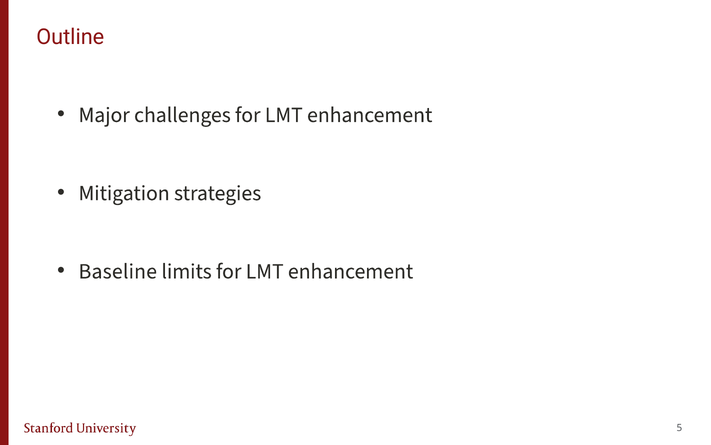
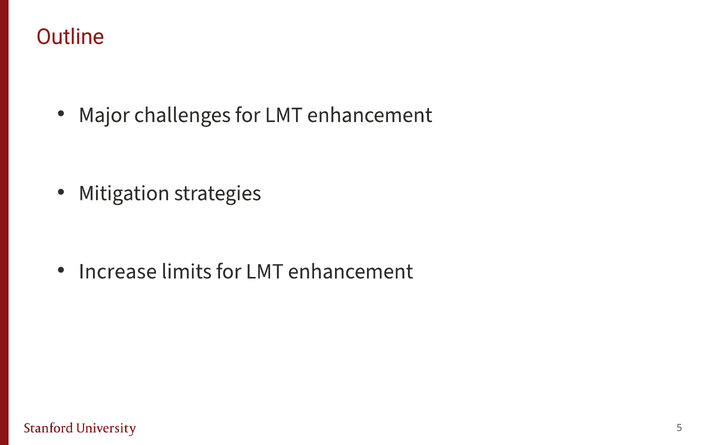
Baseline: Baseline -> Increase
